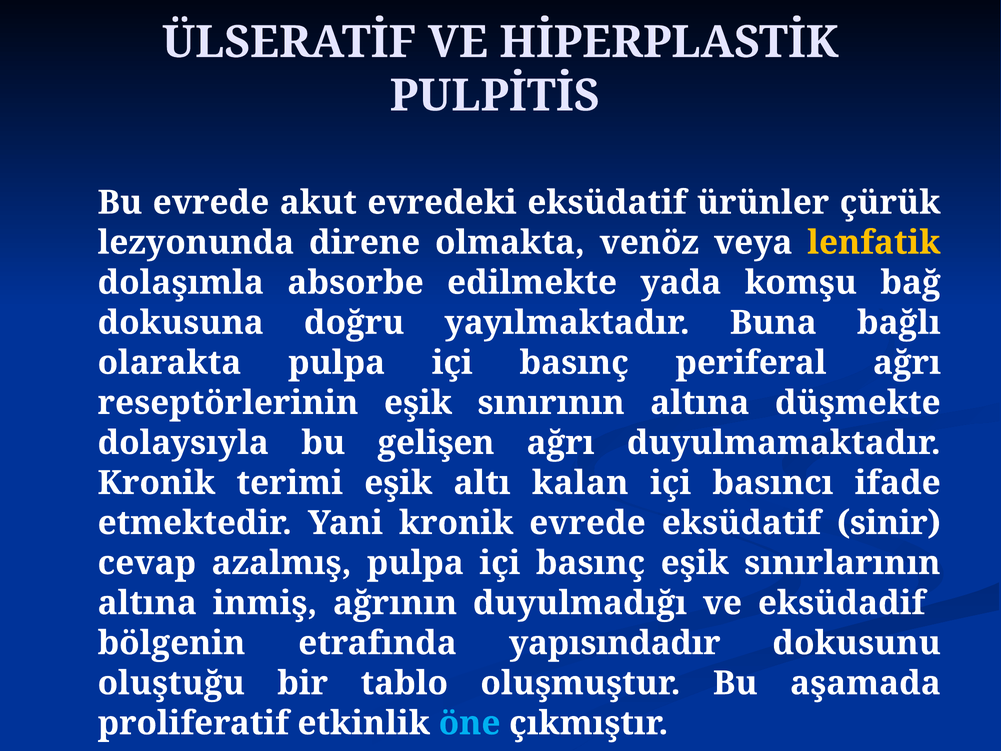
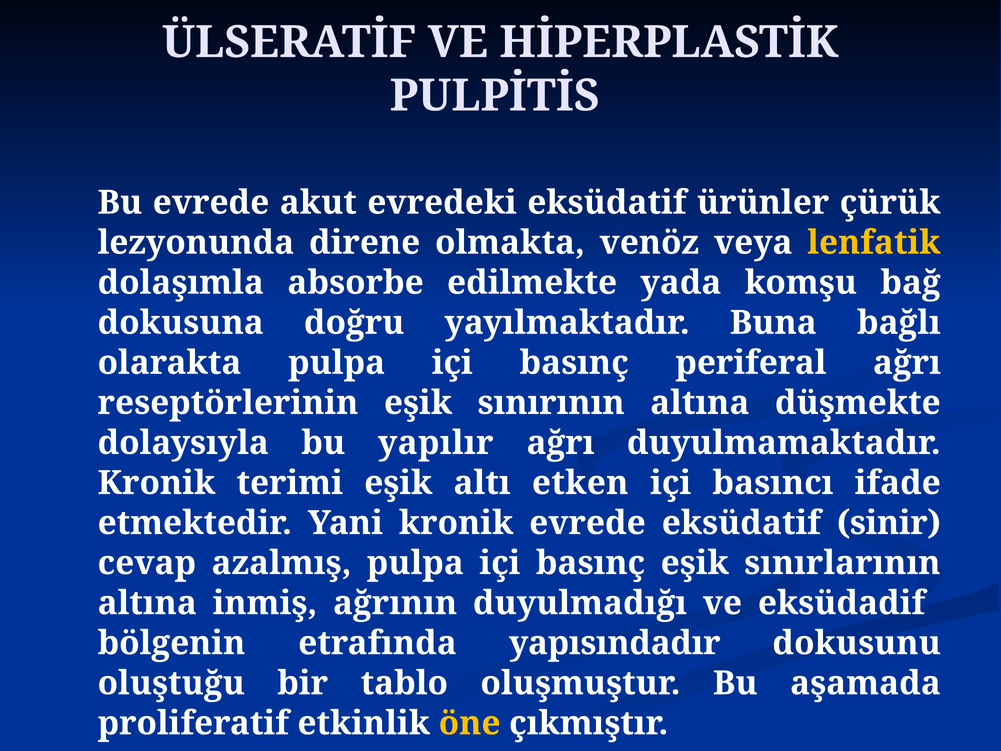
gelişen: gelişen -> yapılır
kalan: kalan -> etken
öne colour: light blue -> yellow
